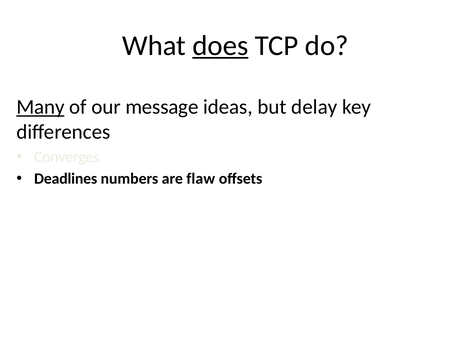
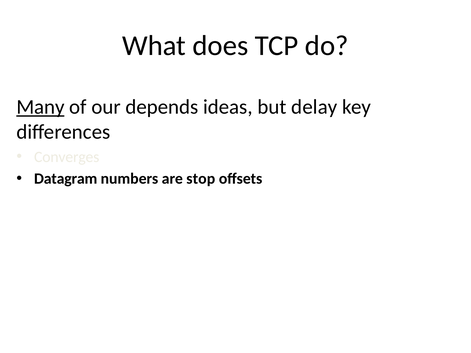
does underline: present -> none
message: message -> depends
Deadlines: Deadlines -> Datagram
flaw: flaw -> stop
